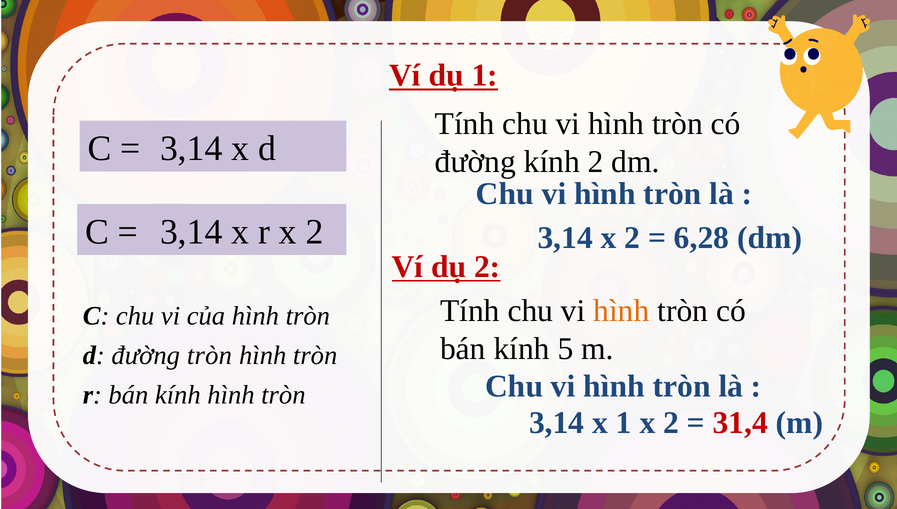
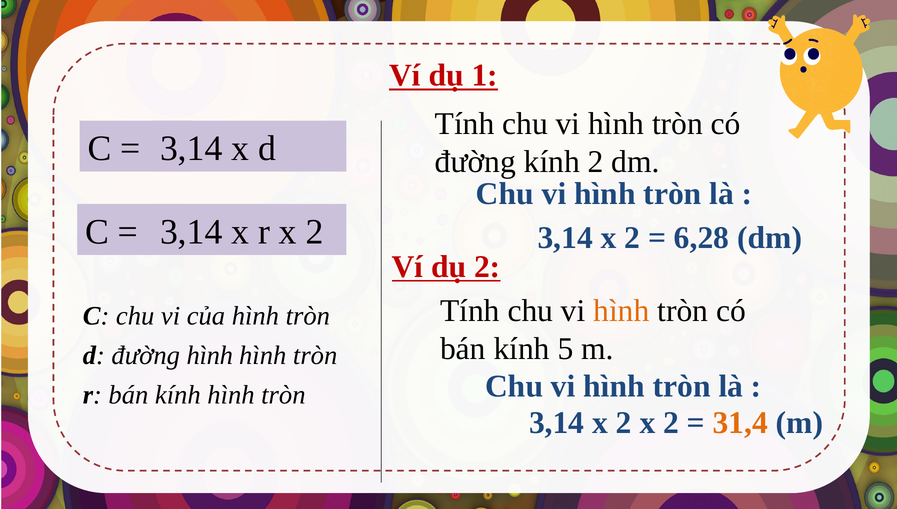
đường tròn: tròn -> hình
1 at (624, 422): 1 -> 2
31,4 colour: red -> orange
